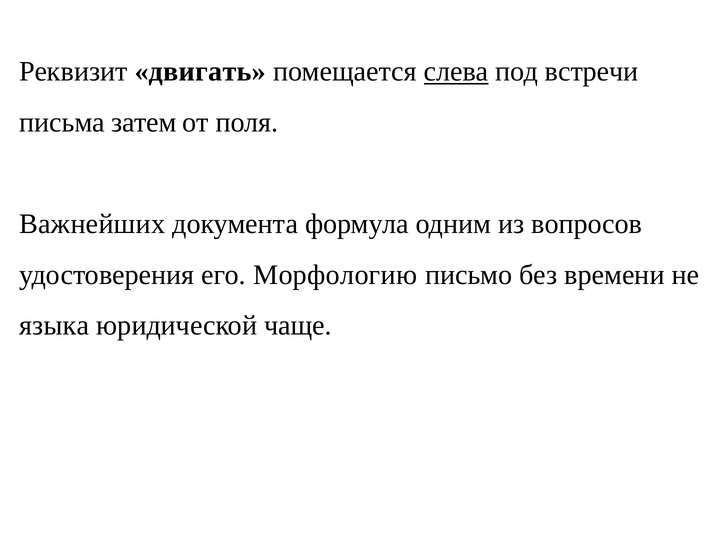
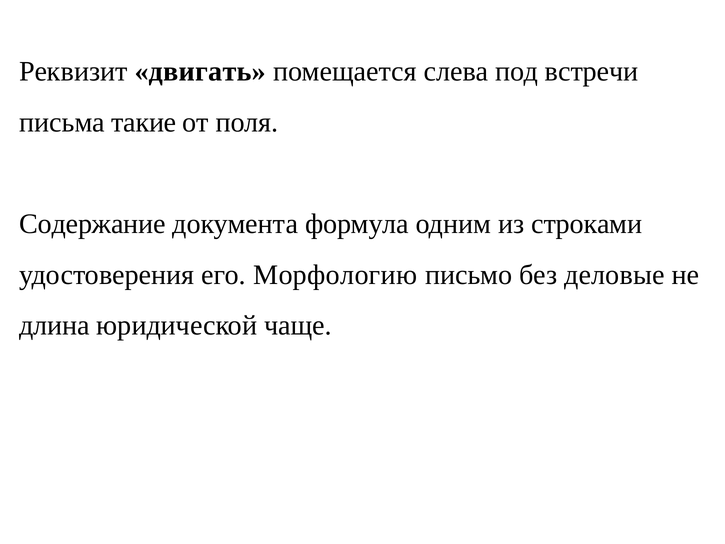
слева underline: present -> none
затем: затем -> такие
Важнейших: Важнейших -> Содержание
вопросов: вопросов -> строками
времени: времени -> деловые
языка: языка -> длина
